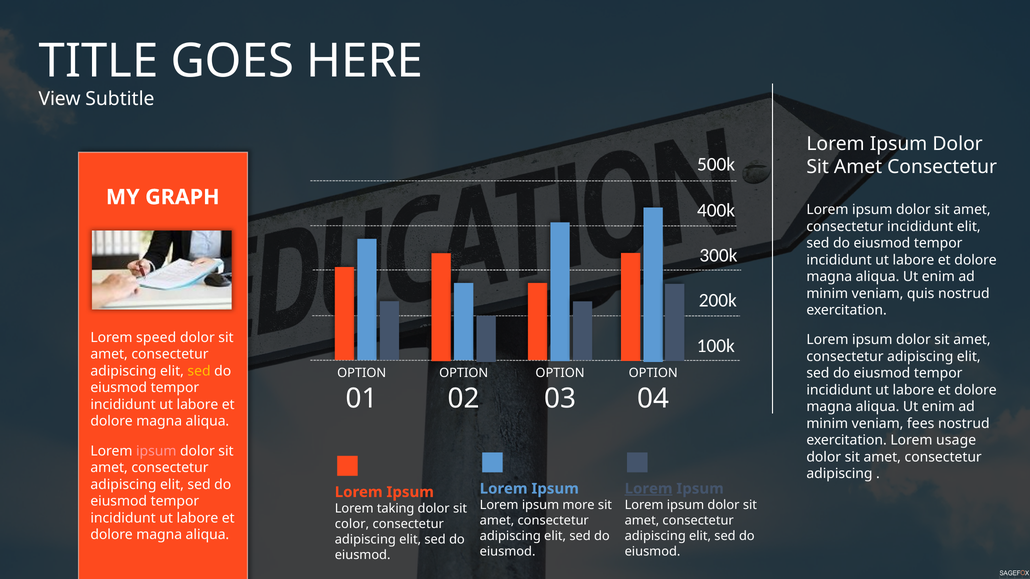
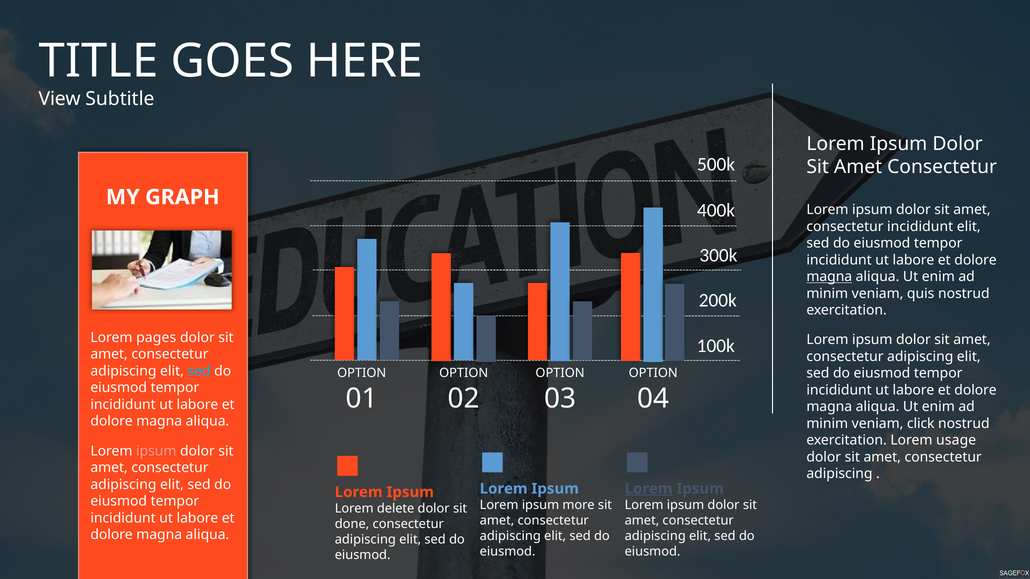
magna at (829, 277) underline: none -> present
speed: speed -> pages
sed at (199, 371) colour: yellow -> light blue
fees: fees -> click
taking: taking -> delete
color: color -> done
